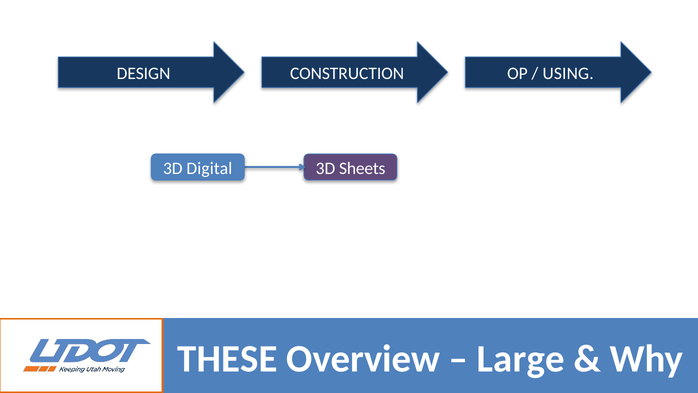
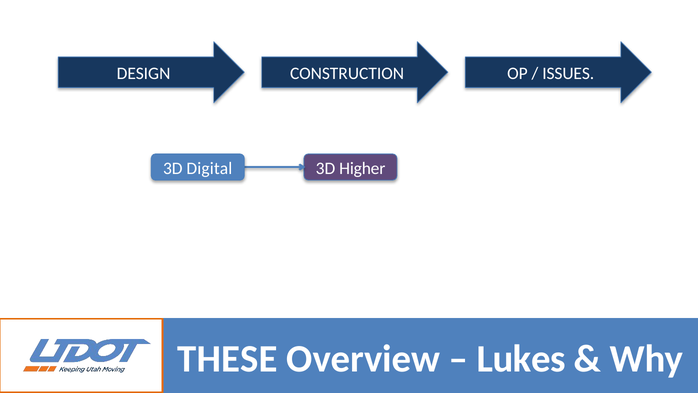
USING: USING -> ISSUES
Sheets: Sheets -> Higher
Large: Large -> Lukes
